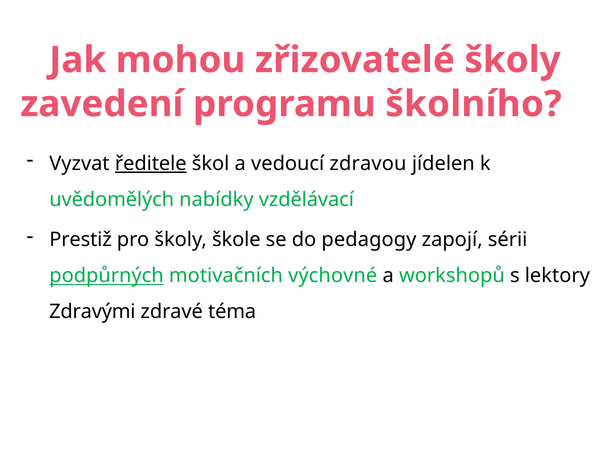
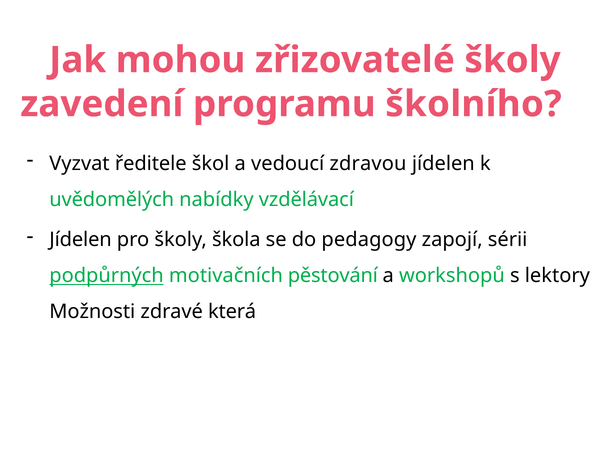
ředitele underline: present -> none
Prestiž at (81, 240): Prestiž -> Jídelen
škole: škole -> škola
výchovné: výchovné -> pěstování
Zdravými: Zdravými -> Možnosti
téma: téma -> která
